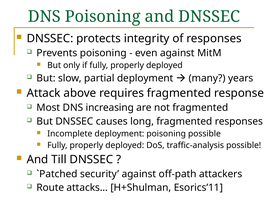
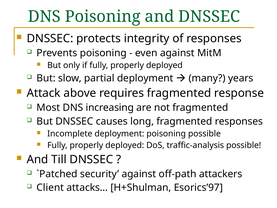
Route: Route -> Client
Esorics’11: Esorics’11 -> Esorics’97
